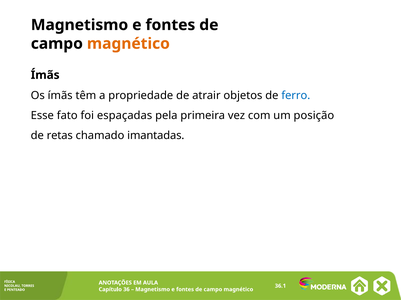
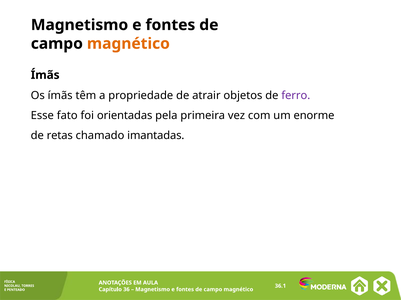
ferro colour: blue -> purple
espaçadas: espaçadas -> orientadas
posição: posição -> enorme
